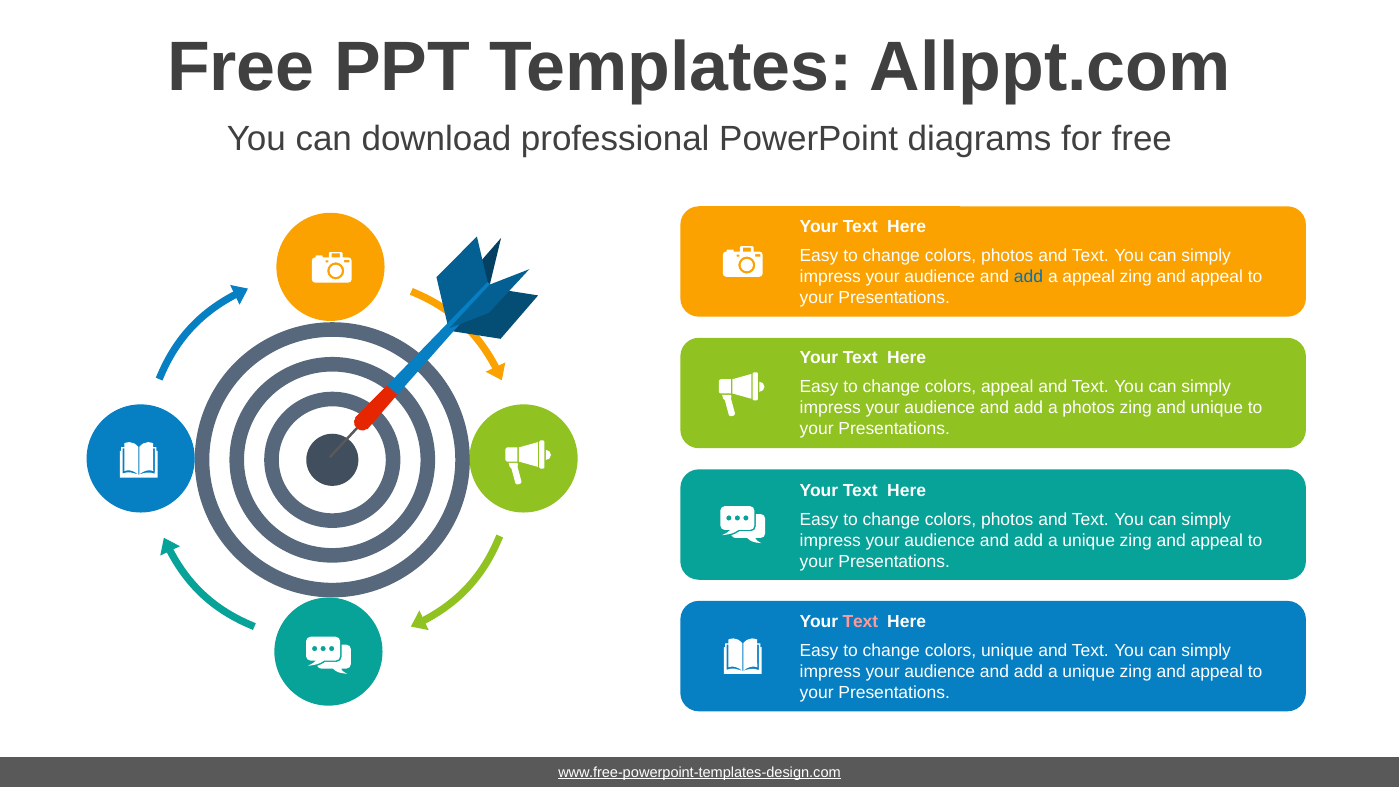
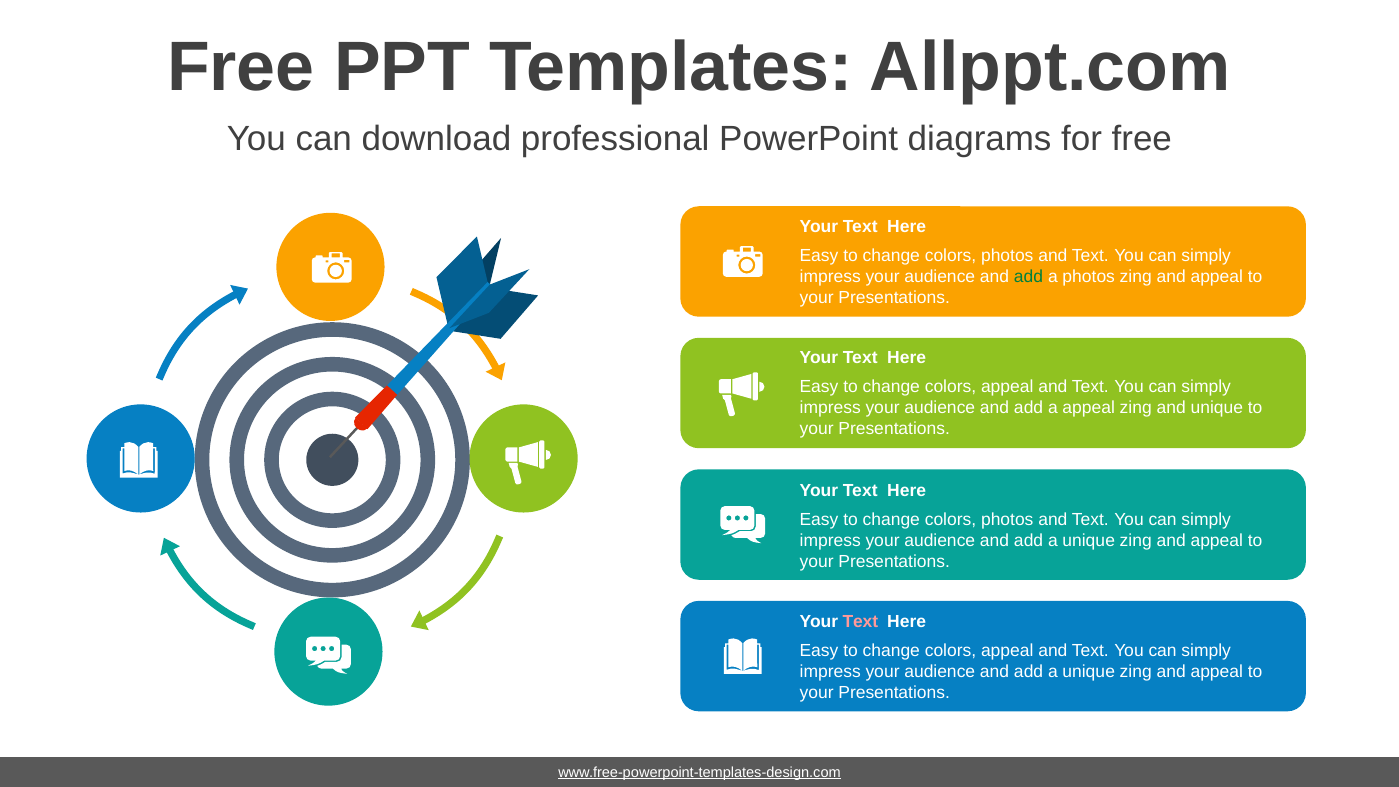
add at (1029, 276) colour: blue -> green
a appeal: appeal -> photos
a photos: photos -> appeal
unique at (1007, 650): unique -> appeal
